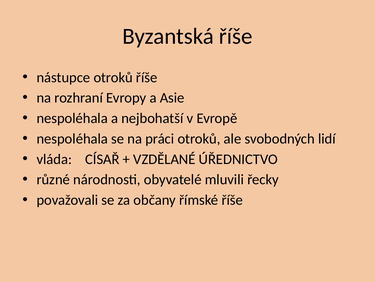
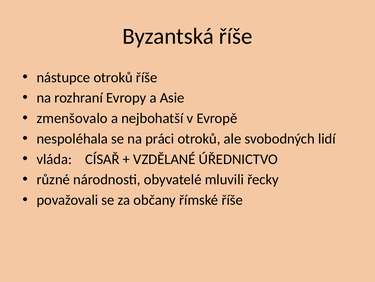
nespoléhala at (72, 118): nespoléhala -> zmenšovalo
